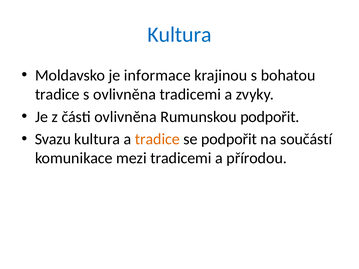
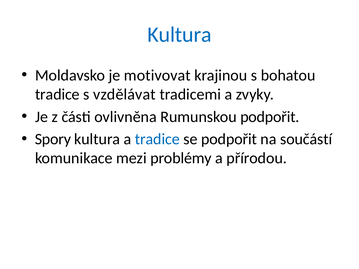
informace: informace -> motivovat
s ovlivněna: ovlivněna -> vzdělávat
Svazu: Svazu -> Spory
tradice at (157, 139) colour: orange -> blue
mezi tradicemi: tradicemi -> problémy
